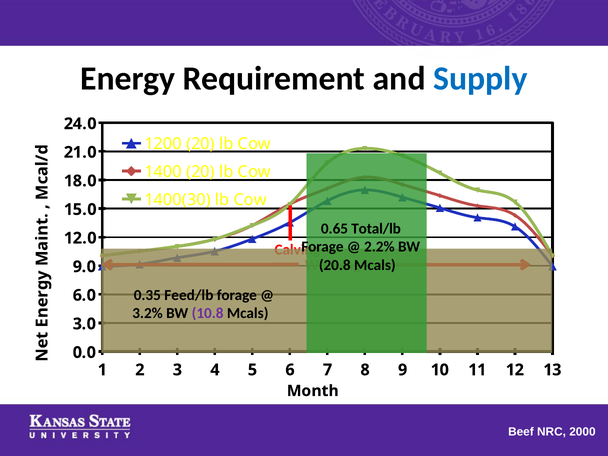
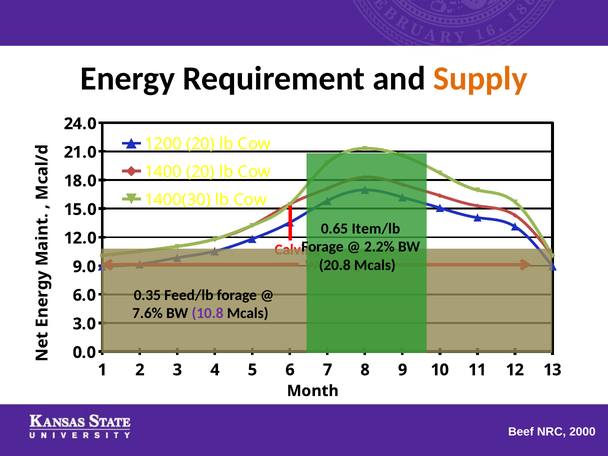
Supply colour: blue -> orange
Total/lb: Total/lb -> Item/lb
3.2%: 3.2% -> 7.6%
